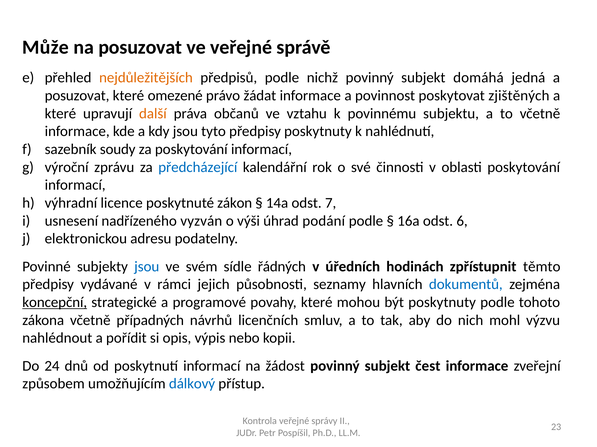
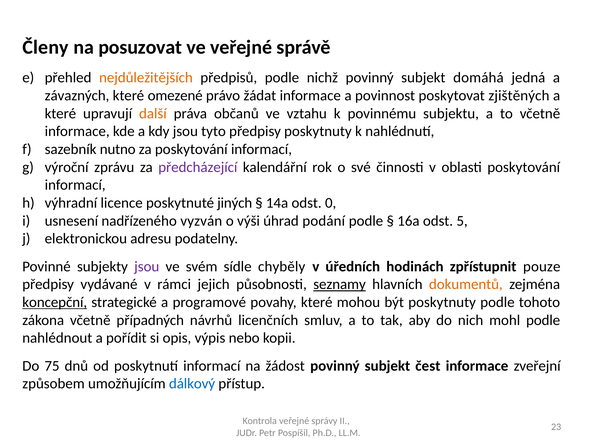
Může: Může -> Členy
posuzovat at (77, 96): posuzovat -> závazných
soudy: soudy -> nutno
předcházející colour: blue -> purple
zákon: zákon -> jiných
7: 7 -> 0
6: 6 -> 5
jsou at (147, 267) colour: blue -> purple
řádných: řádných -> chyběly
těmto: těmto -> pouze
seznamy underline: none -> present
dokumentů colour: blue -> orange
mohl výzvu: výzvu -> podle
24: 24 -> 75
